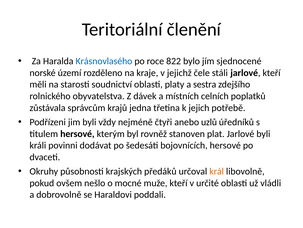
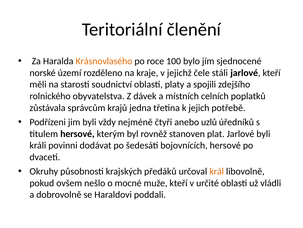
Krásnovlasého colour: blue -> orange
822: 822 -> 100
sestra: sestra -> spojili
